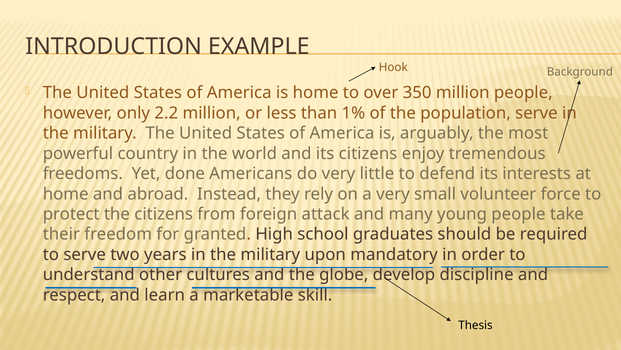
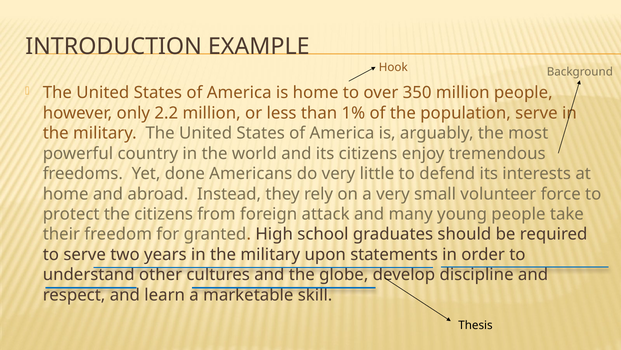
mandatory: mandatory -> statements
